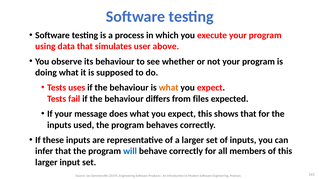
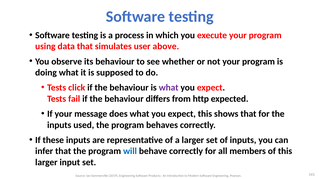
uses: uses -> click
what at (169, 88) colour: orange -> purple
files: files -> http
